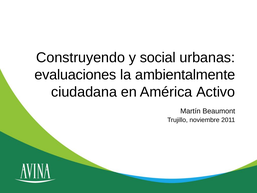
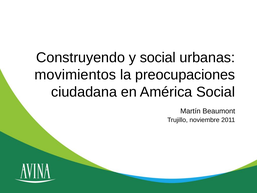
evaluaciones: evaluaciones -> movimientos
ambientalmente: ambientalmente -> preocupaciones
América Activo: Activo -> Social
